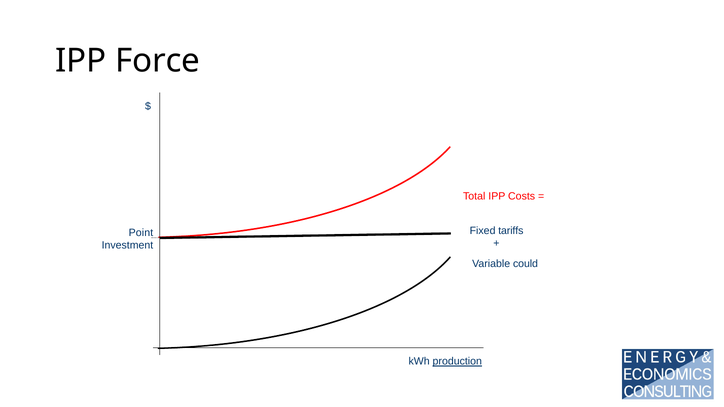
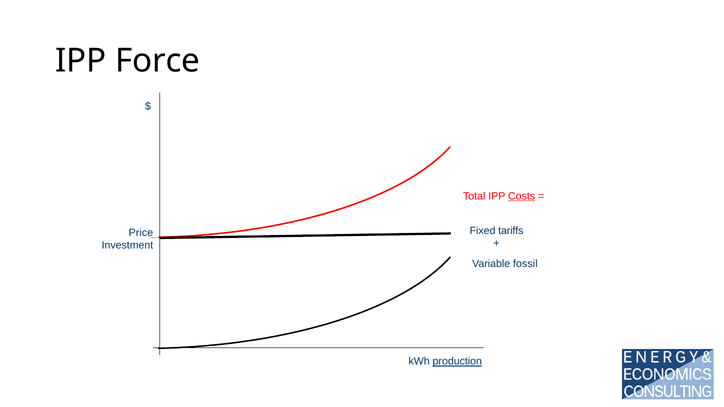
Costs underline: none -> present
Point: Point -> Price
could: could -> fossil
